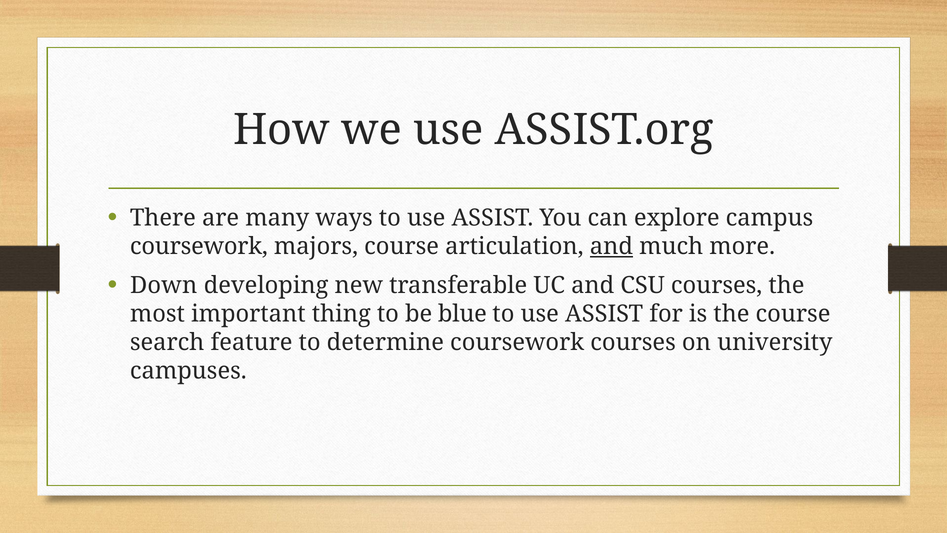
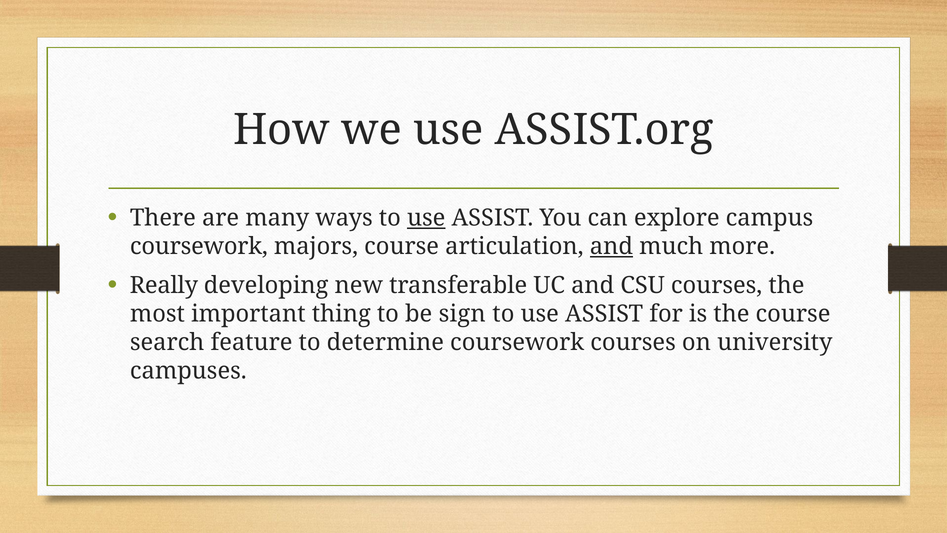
use at (426, 218) underline: none -> present
Down: Down -> Really
blue: blue -> sign
